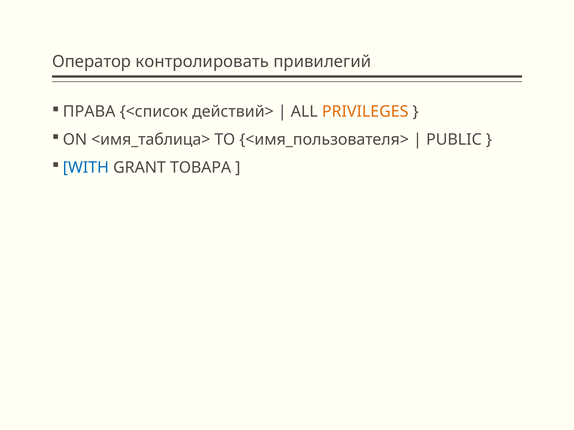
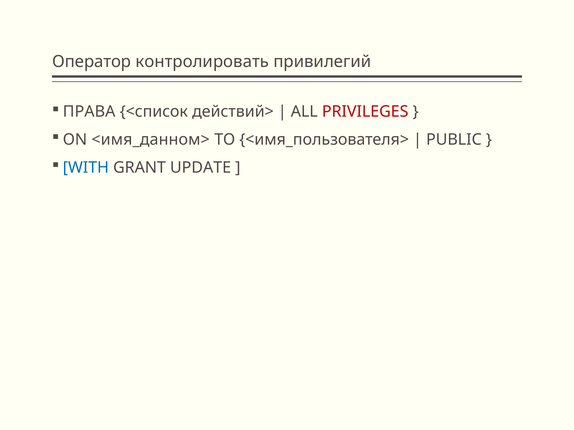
PRIVILEGES colour: orange -> red
<имя_таблица>: <имя_таблица> -> <имя_данном>
ТОВАРА: ТОВАРА -> UPDATE
